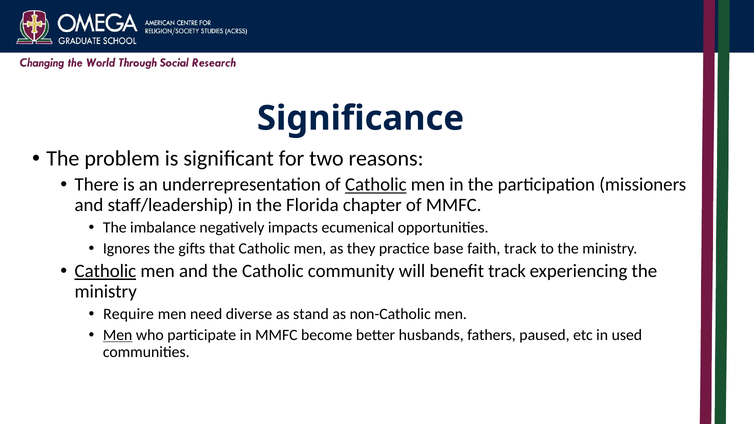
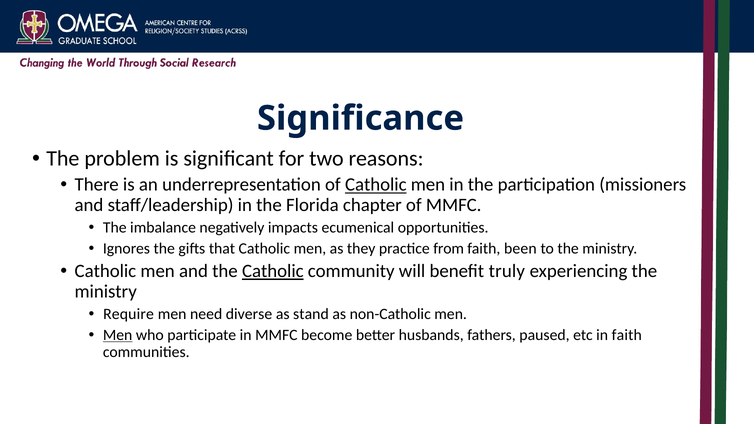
base: base -> from
faith track: track -> been
Catholic at (105, 271) underline: present -> none
Catholic at (273, 271) underline: none -> present
benefit track: track -> truly
in used: used -> faith
